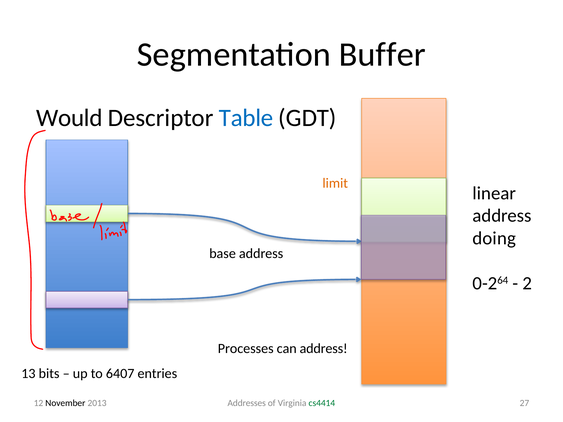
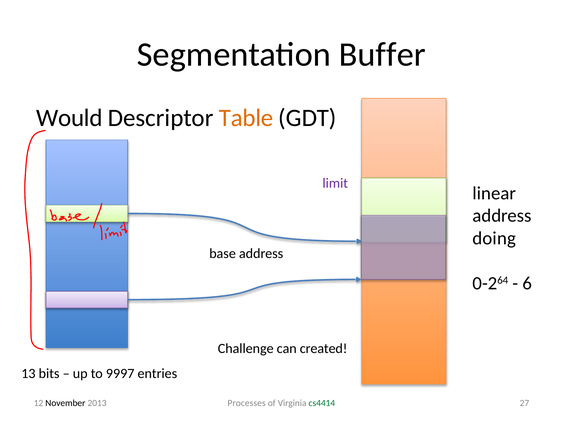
Table colour: blue -> orange
limit colour: orange -> purple
2: 2 -> 6
Processes: Processes -> Challenge
can address: address -> created
6407: 6407 -> 9997
Addresses: Addresses -> Processes
